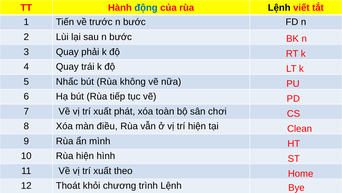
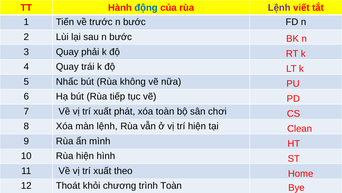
Lệnh at (279, 8) colour: black -> purple
màn điều: điều -> lệnh
trình Lệnh: Lệnh -> Toàn
